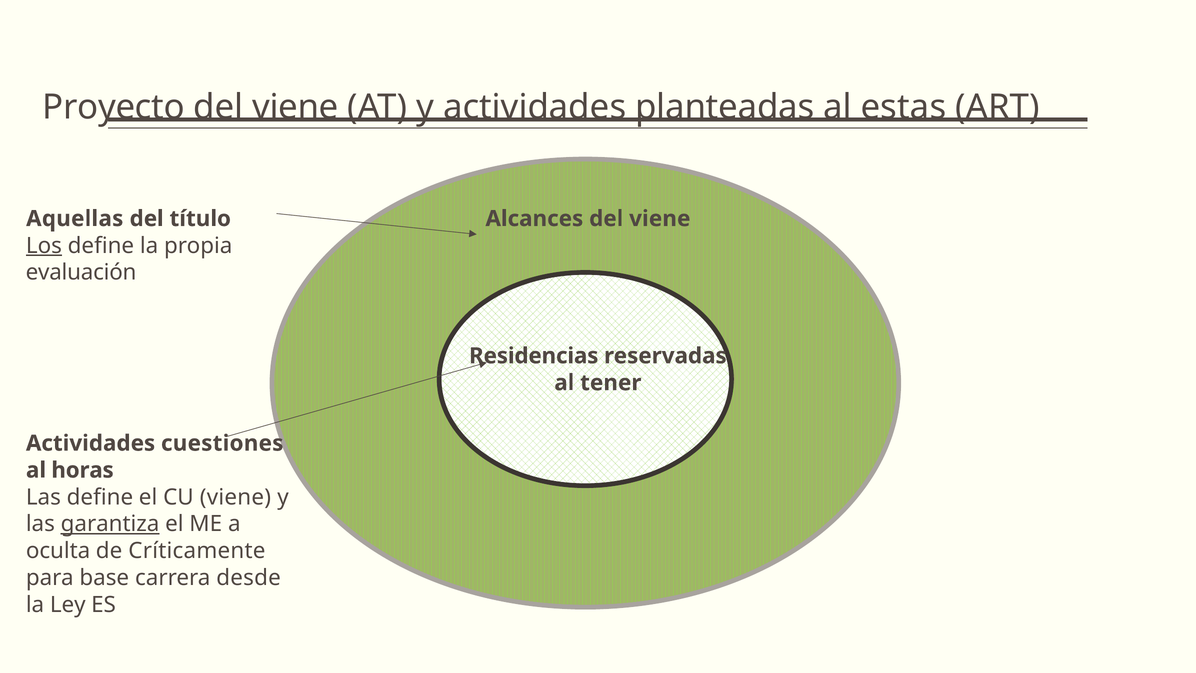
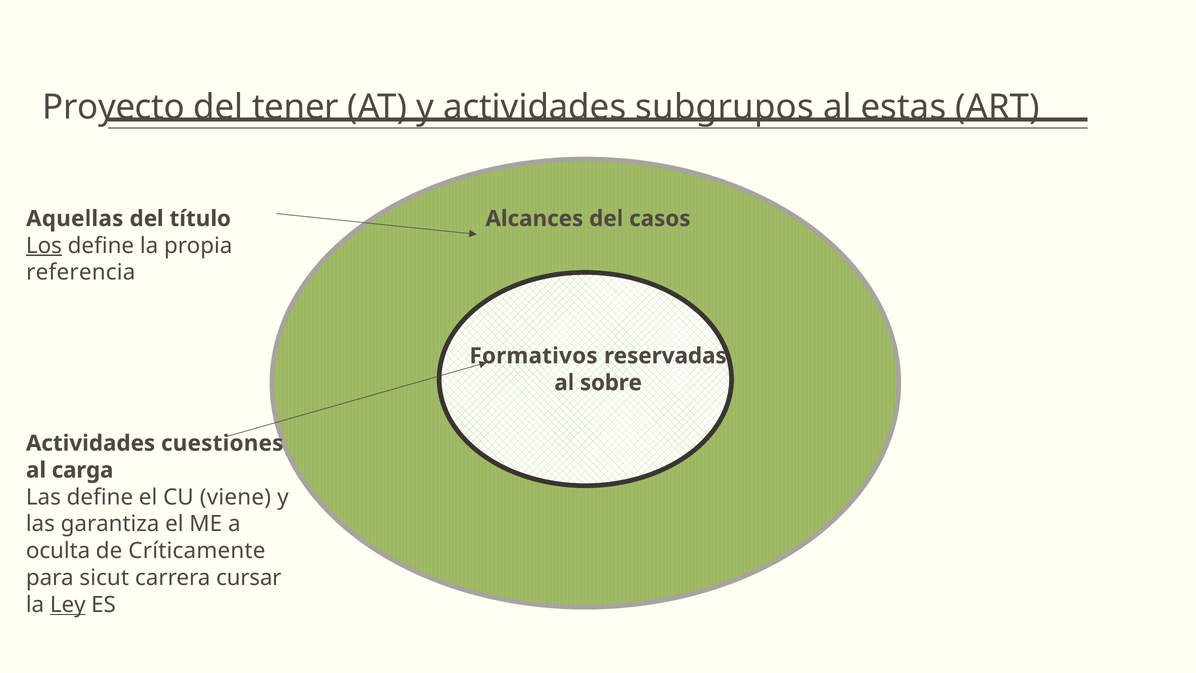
viene at (296, 107): viene -> tener
planteadas: planteadas -> subgrupos
Alcances del viene: viene -> casos
evaluación: evaluación -> referencia
Residencias: Residencias -> Formativos
tener: tener -> sobre
horas: horas -> carga
garantiza underline: present -> none
base: base -> sicut
desde: desde -> cursar
Ley underline: none -> present
